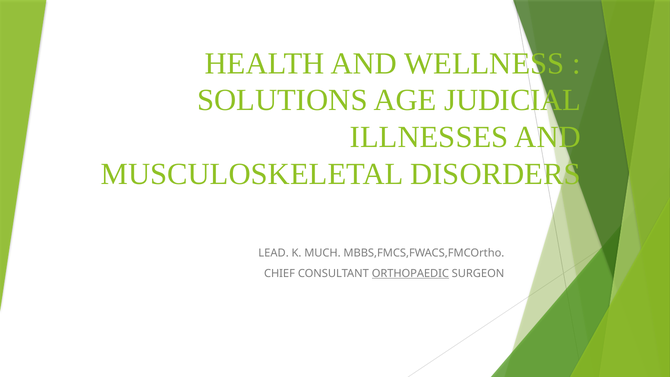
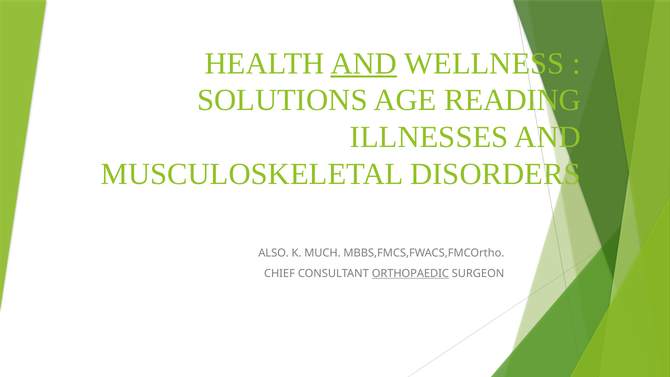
AND at (364, 63) underline: none -> present
JUDICIAL: JUDICIAL -> READING
LEAD: LEAD -> ALSO
